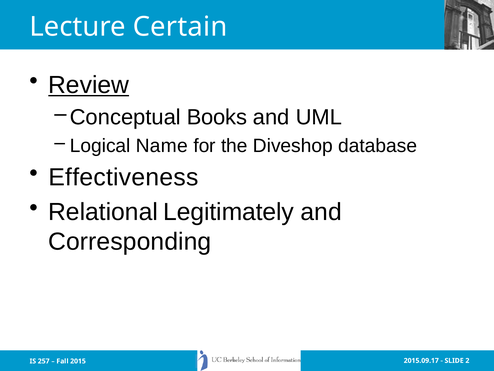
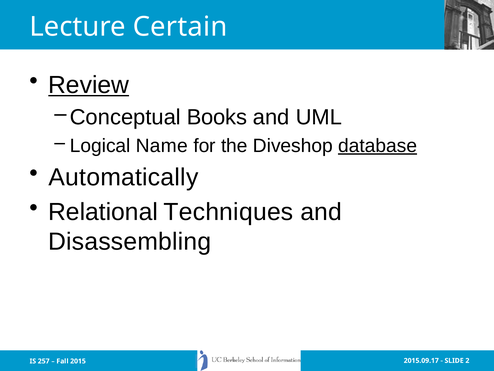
database underline: none -> present
Effectiveness: Effectiveness -> Automatically
Legitimately: Legitimately -> Techniques
Corresponding: Corresponding -> Disassembling
